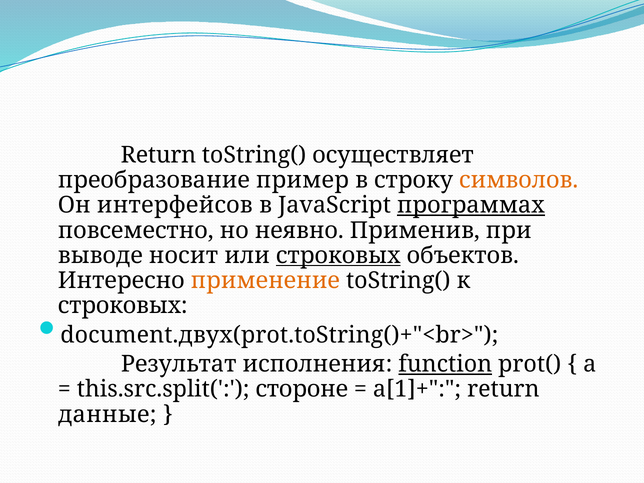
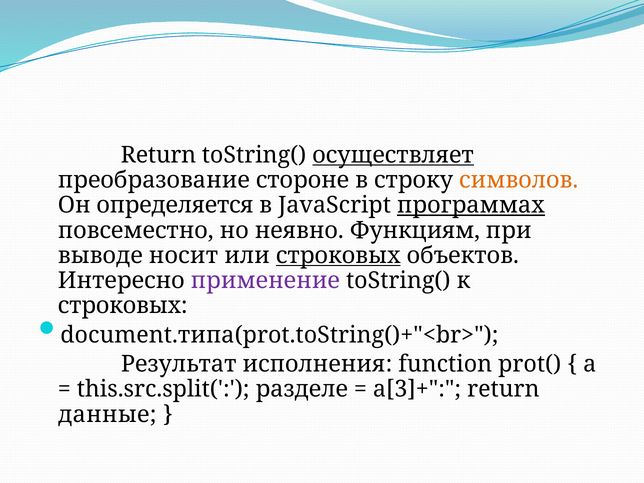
осуществляет underline: none -> present
пример: пример -> стороне
интерфейсов: интерфейсов -> определяется
Применив: Применив -> Функциям
применение colour: orange -> purple
document.двух(prot.toString()+"<br>: document.двух(prot.toString()+"<br> -> document.типа(prot.toString()+"<br>
function underline: present -> none
стороне: стороне -> разделе
a[1]+: a[1]+ -> a[3]+
